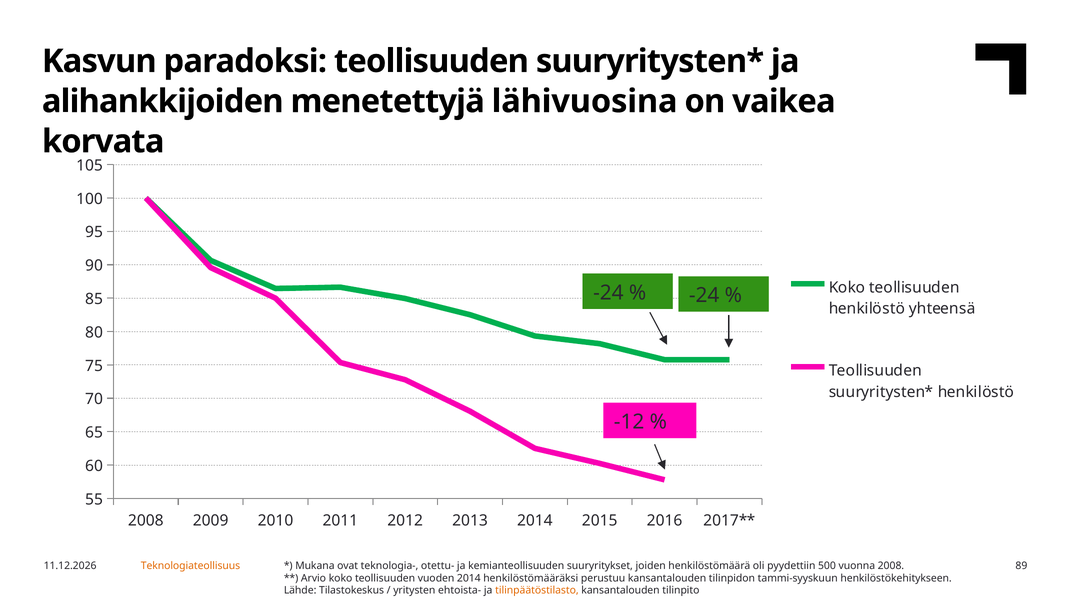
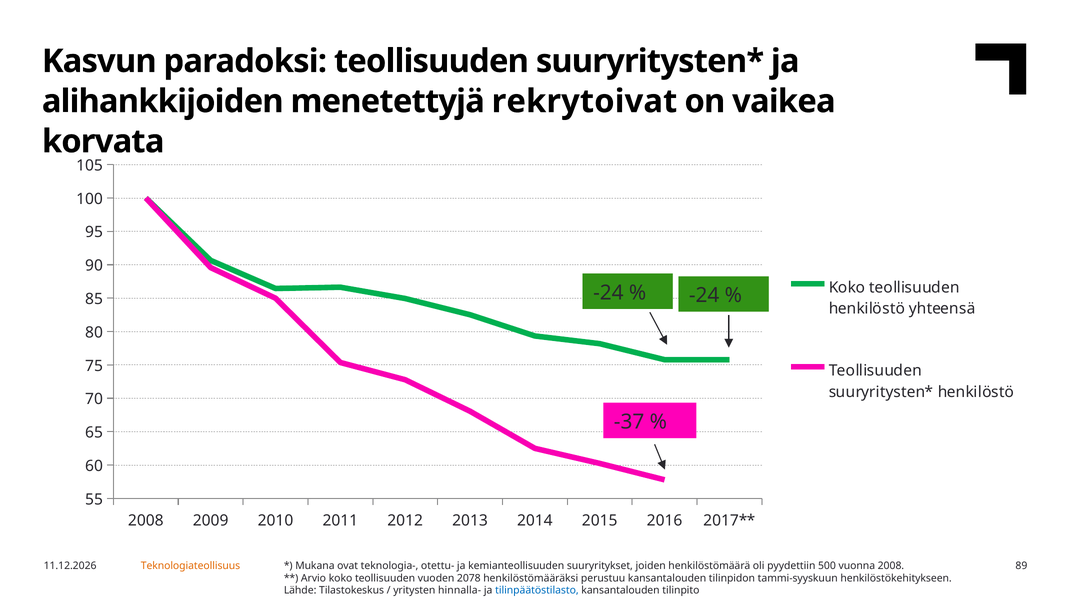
lähivuosina: lähivuosina -> rekrytoivat
-12: -12 -> -37
vuoden 2014: 2014 -> 2078
ehtoista-: ehtoista- -> hinnalla-
tilinpäätöstilasto colour: orange -> blue
